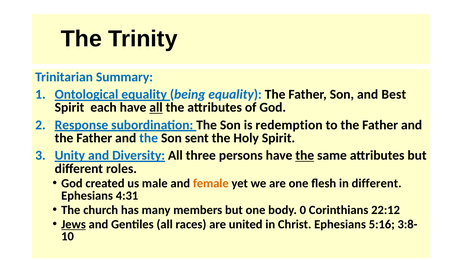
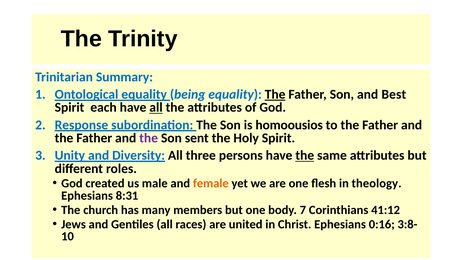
The at (275, 94) underline: none -> present
redemption: redemption -> homoousios
the at (149, 138) colour: blue -> purple
in different: different -> theology
4:31: 4:31 -> 8:31
0: 0 -> 7
22:12: 22:12 -> 41:12
Jews underline: present -> none
5:16: 5:16 -> 0:16
